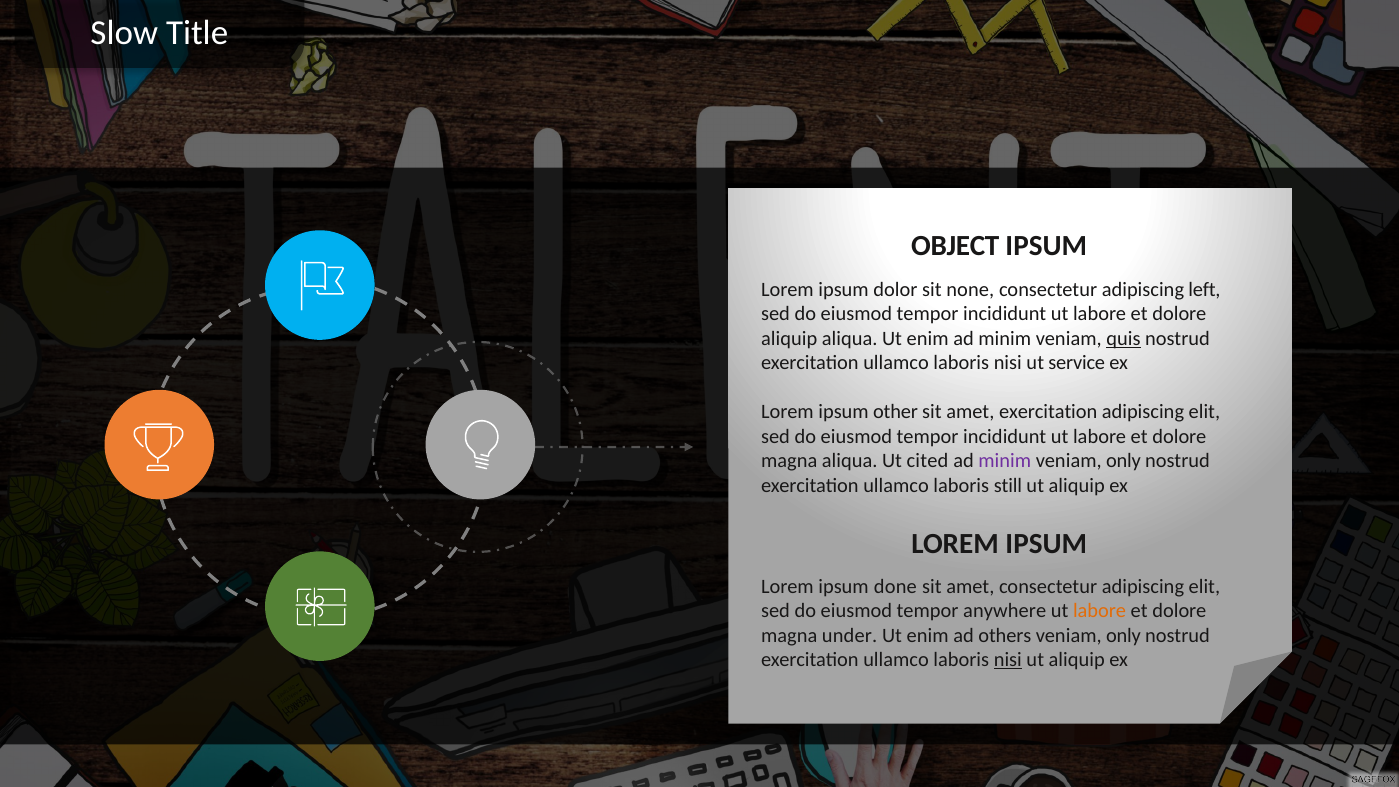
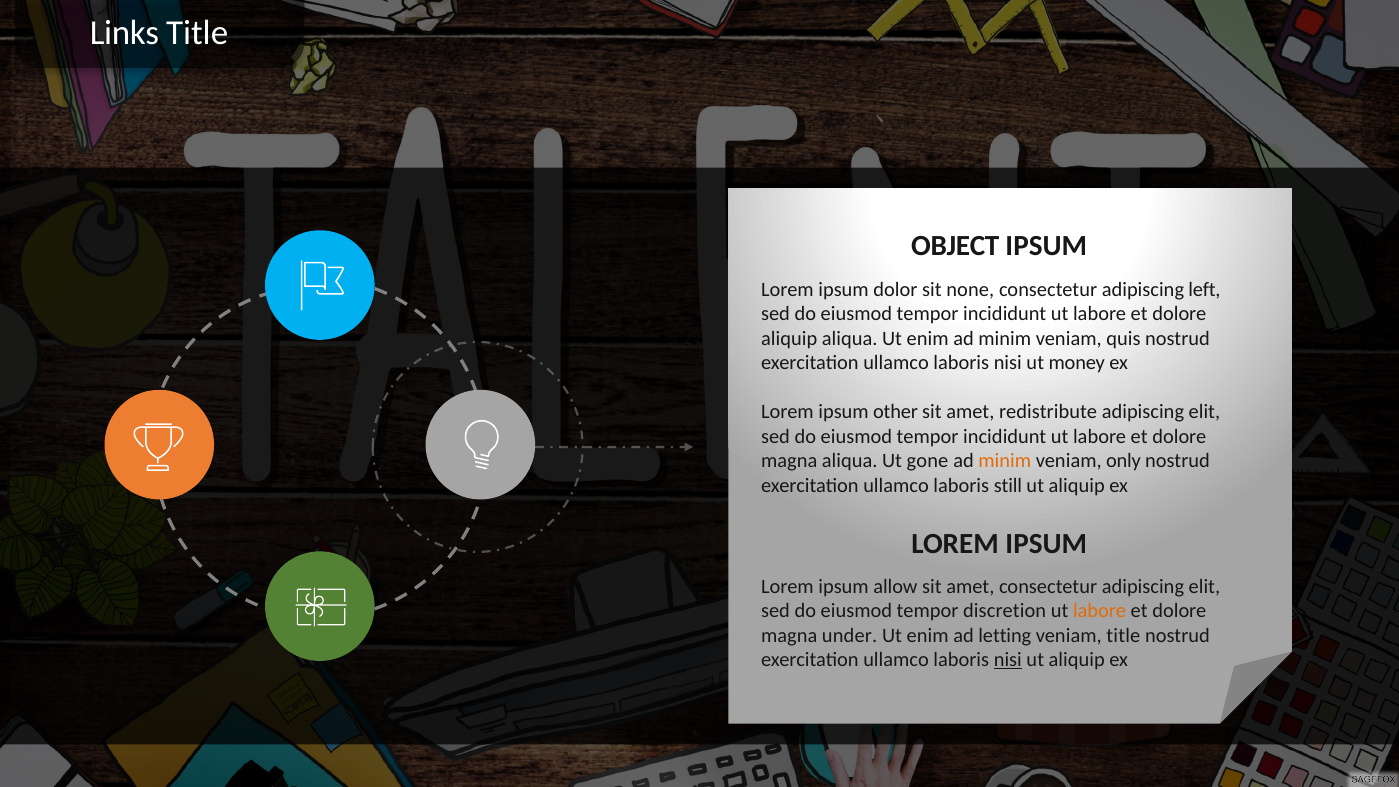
Slow: Slow -> Links
quis underline: present -> none
service: service -> money
amet exercitation: exercitation -> redistribute
cited: cited -> gone
minim at (1005, 461) colour: purple -> orange
done: done -> allow
anywhere: anywhere -> discretion
others: others -> letting
only at (1124, 635): only -> title
